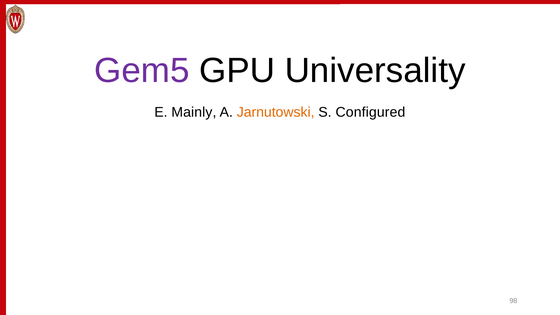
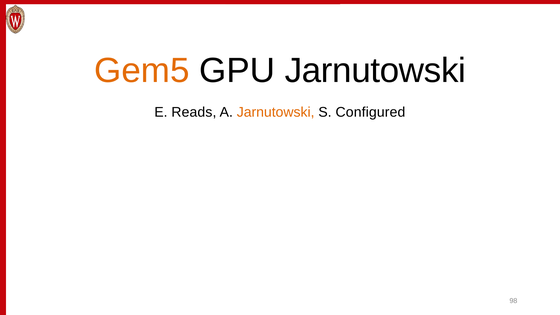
Gem5 colour: purple -> orange
GPU Universality: Universality -> Jarnutowski
Mainly: Mainly -> Reads
